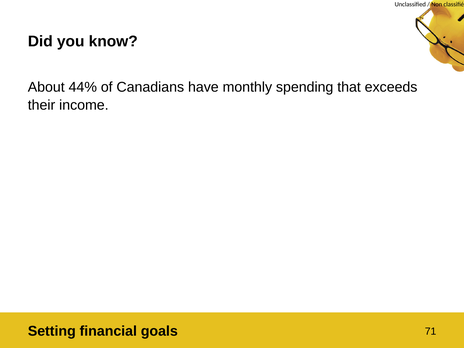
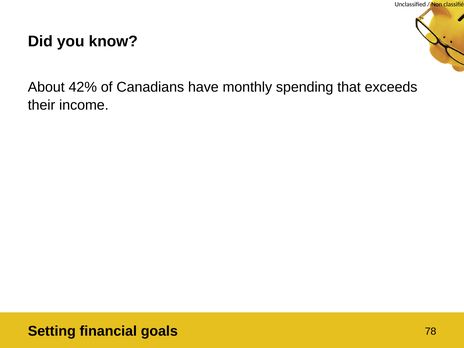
44%: 44% -> 42%
71: 71 -> 78
